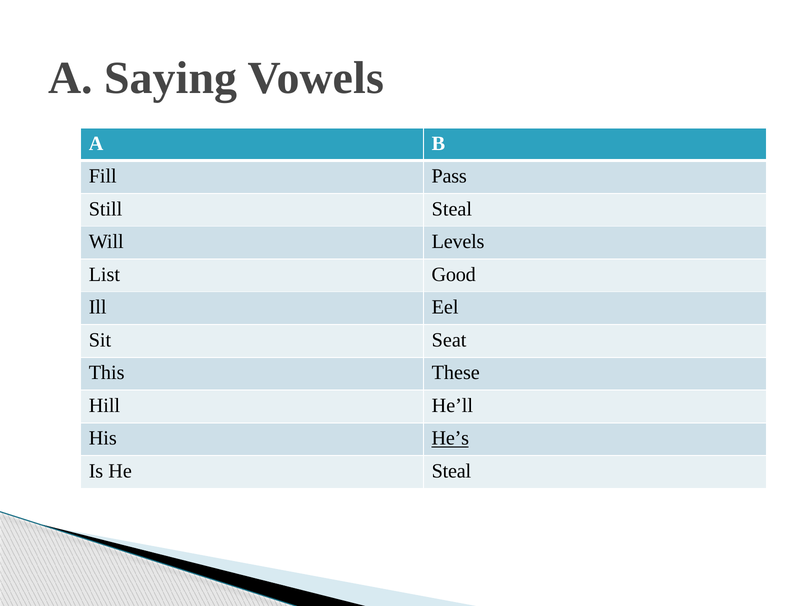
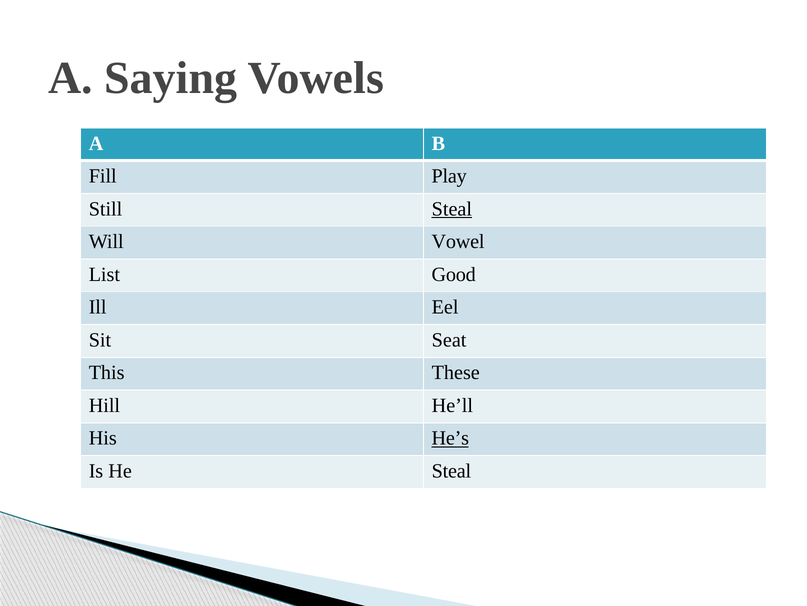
Pass: Pass -> Play
Steal at (452, 209) underline: none -> present
Levels: Levels -> Vowel
